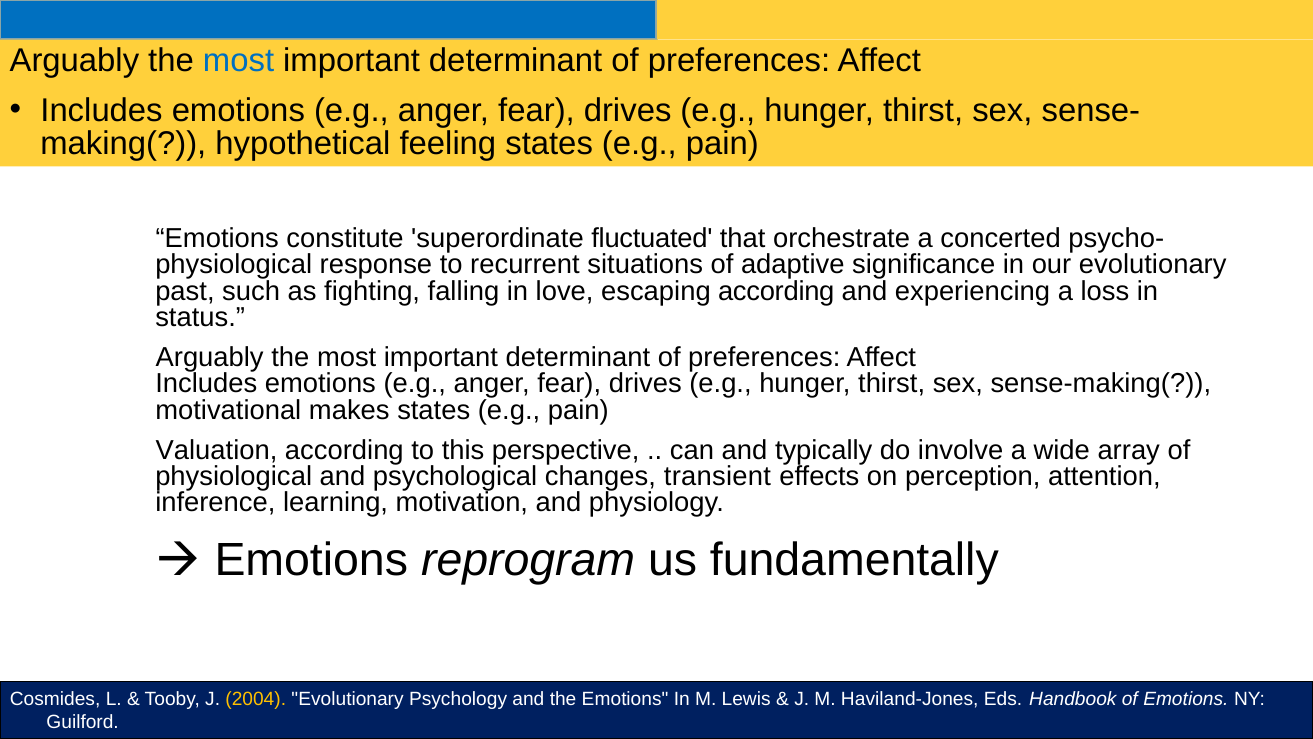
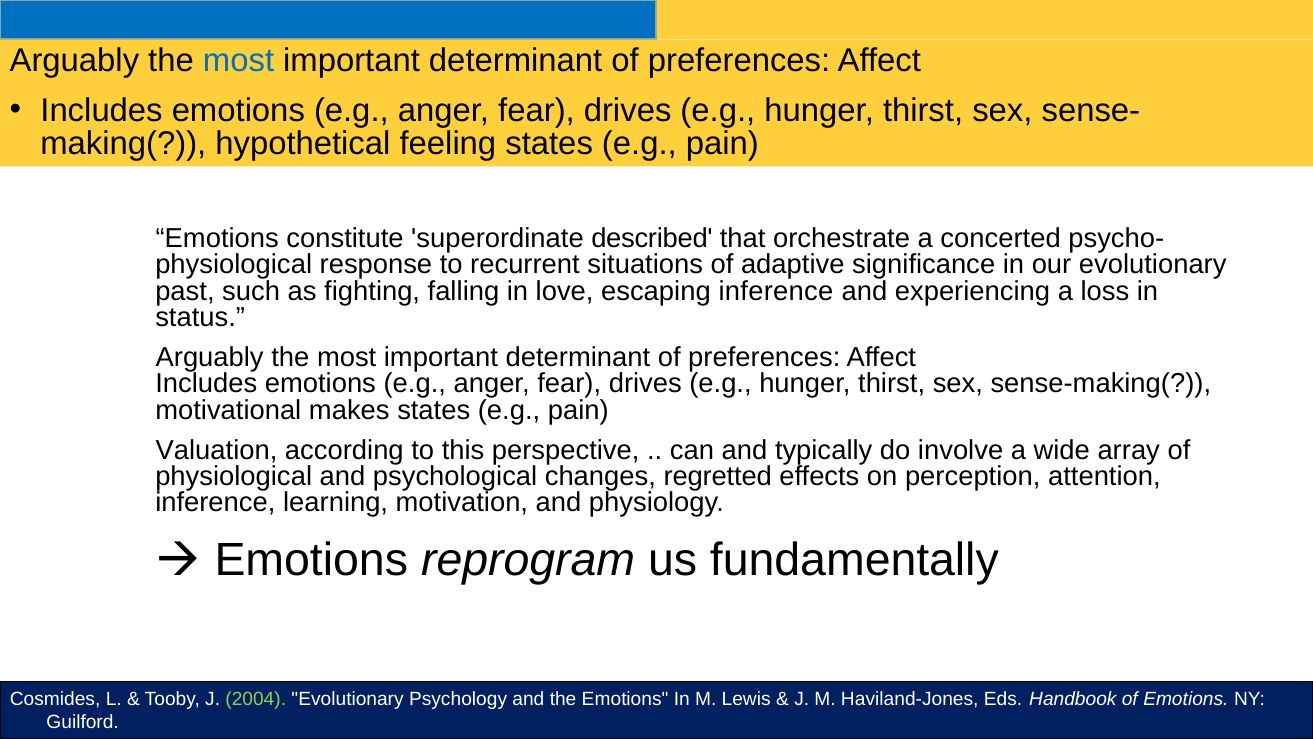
fluctuated: fluctuated -> described
escaping according: according -> inference
transient: transient -> regretted
2004 colour: yellow -> light green
